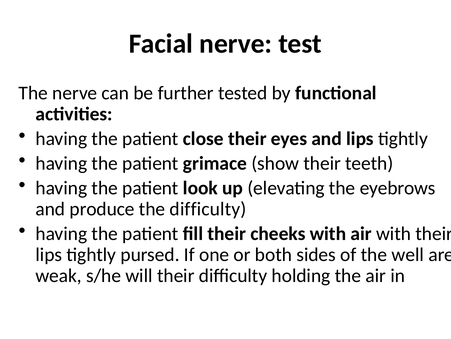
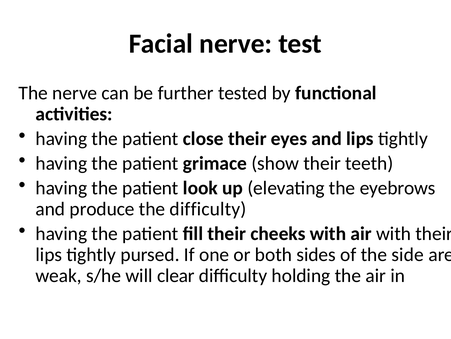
well: well -> side
will their: their -> clear
